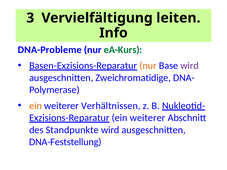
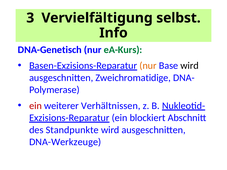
leiten: leiten -> selbst
DNA-Probleme: DNA-Probleme -> DNA-Genetisch
wird at (190, 66) colour: purple -> black
ein at (35, 106) colour: orange -> red
weiterer at (148, 118): weiterer -> blockiert
DNA-Feststellung: DNA-Feststellung -> DNA-Werkzeuge
